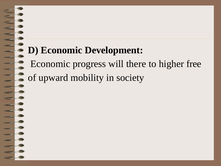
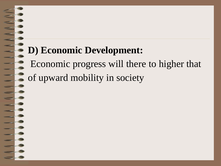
free: free -> that
